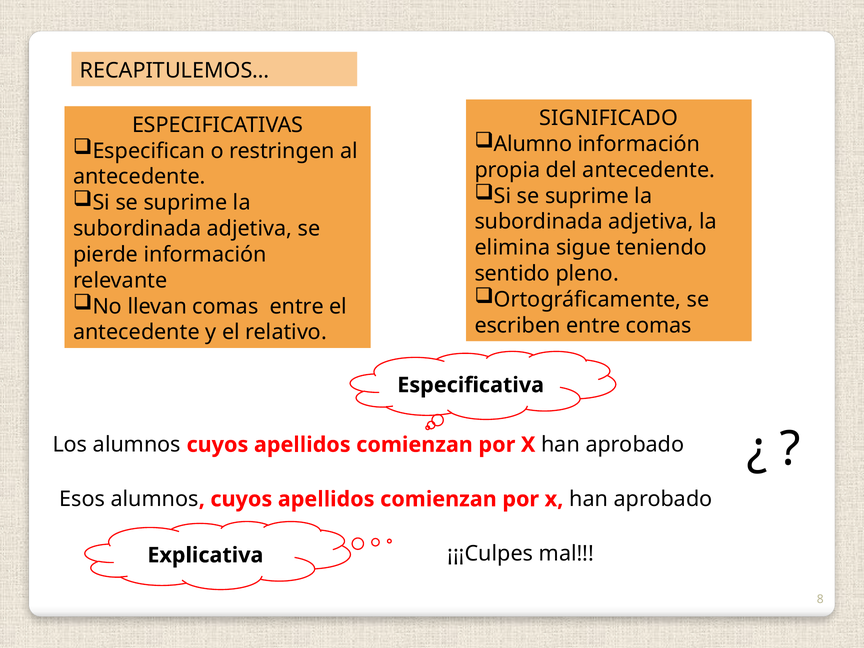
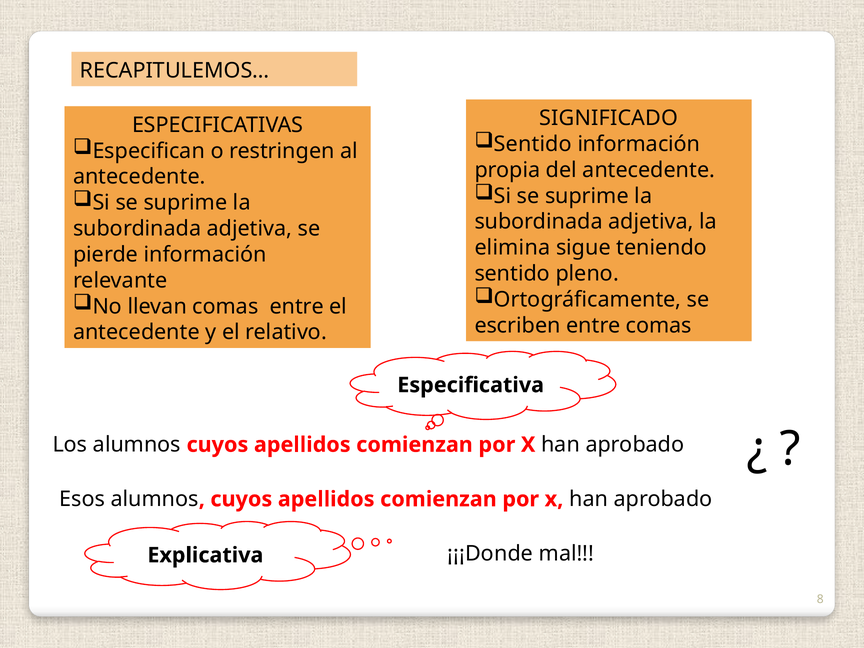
Alumno at (533, 144): Alumno -> Sentido
¡¡¡Culpes: ¡¡¡Culpes -> ¡¡¡Donde
